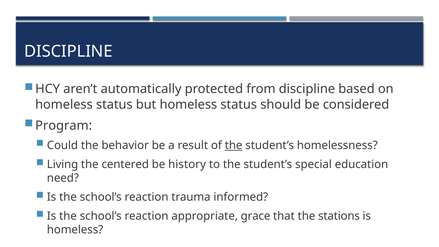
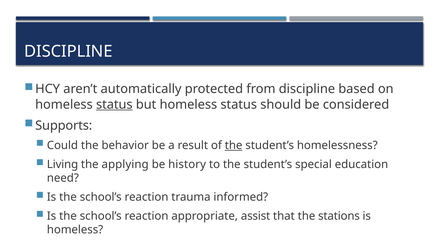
status at (114, 104) underline: none -> present
Program: Program -> Supports
centered: centered -> applying
grace: grace -> assist
